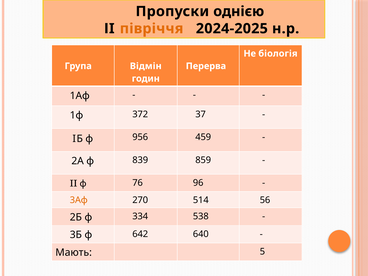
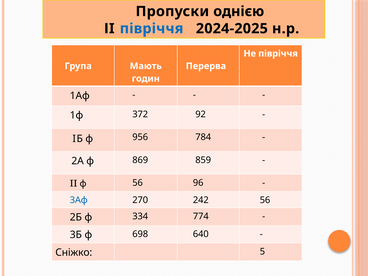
півріччя at (152, 29) colour: orange -> blue
Не біологія: біологія -> півріччя
Відмін: Відмін -> Мають
37: 37 -> 92
459: 459 -> 784
839: 839 -> 869
ф 76: 76 -> 56
3Аф colour: orange -> blue
514: 514 -> 242
538: 538 -> 774
642: 642 -> 698
Мають: Мають -> Сніжко
